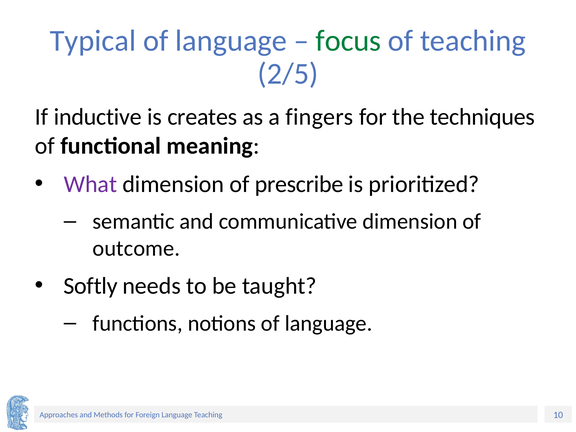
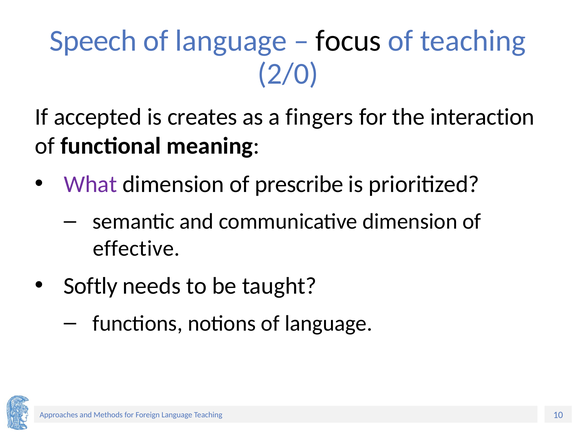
Typical: Typical -> Speech
focus colour: green -> black
2/5: 2/5 -> 2/0
inductive: inductive -> accepted
techniques: techniques -> interaction
outcome: outcome -> effective
